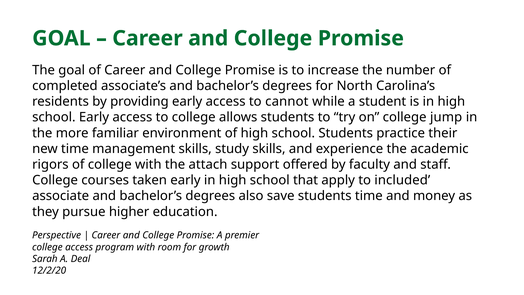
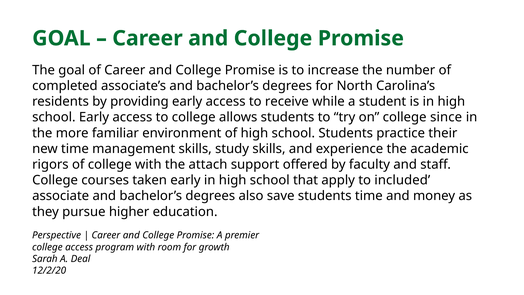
cannot: cannot -> receive
jump: jump -> since
